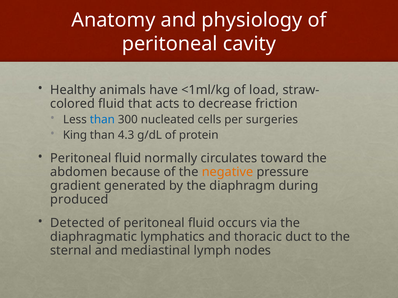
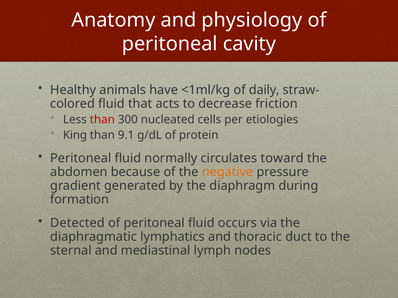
load: load -> daily
than at (102, 120) colour: blue -> red
surgeries: surgeries -> etiologies
4.3: 4.3 -> 9.1
produced: produced -> formation
